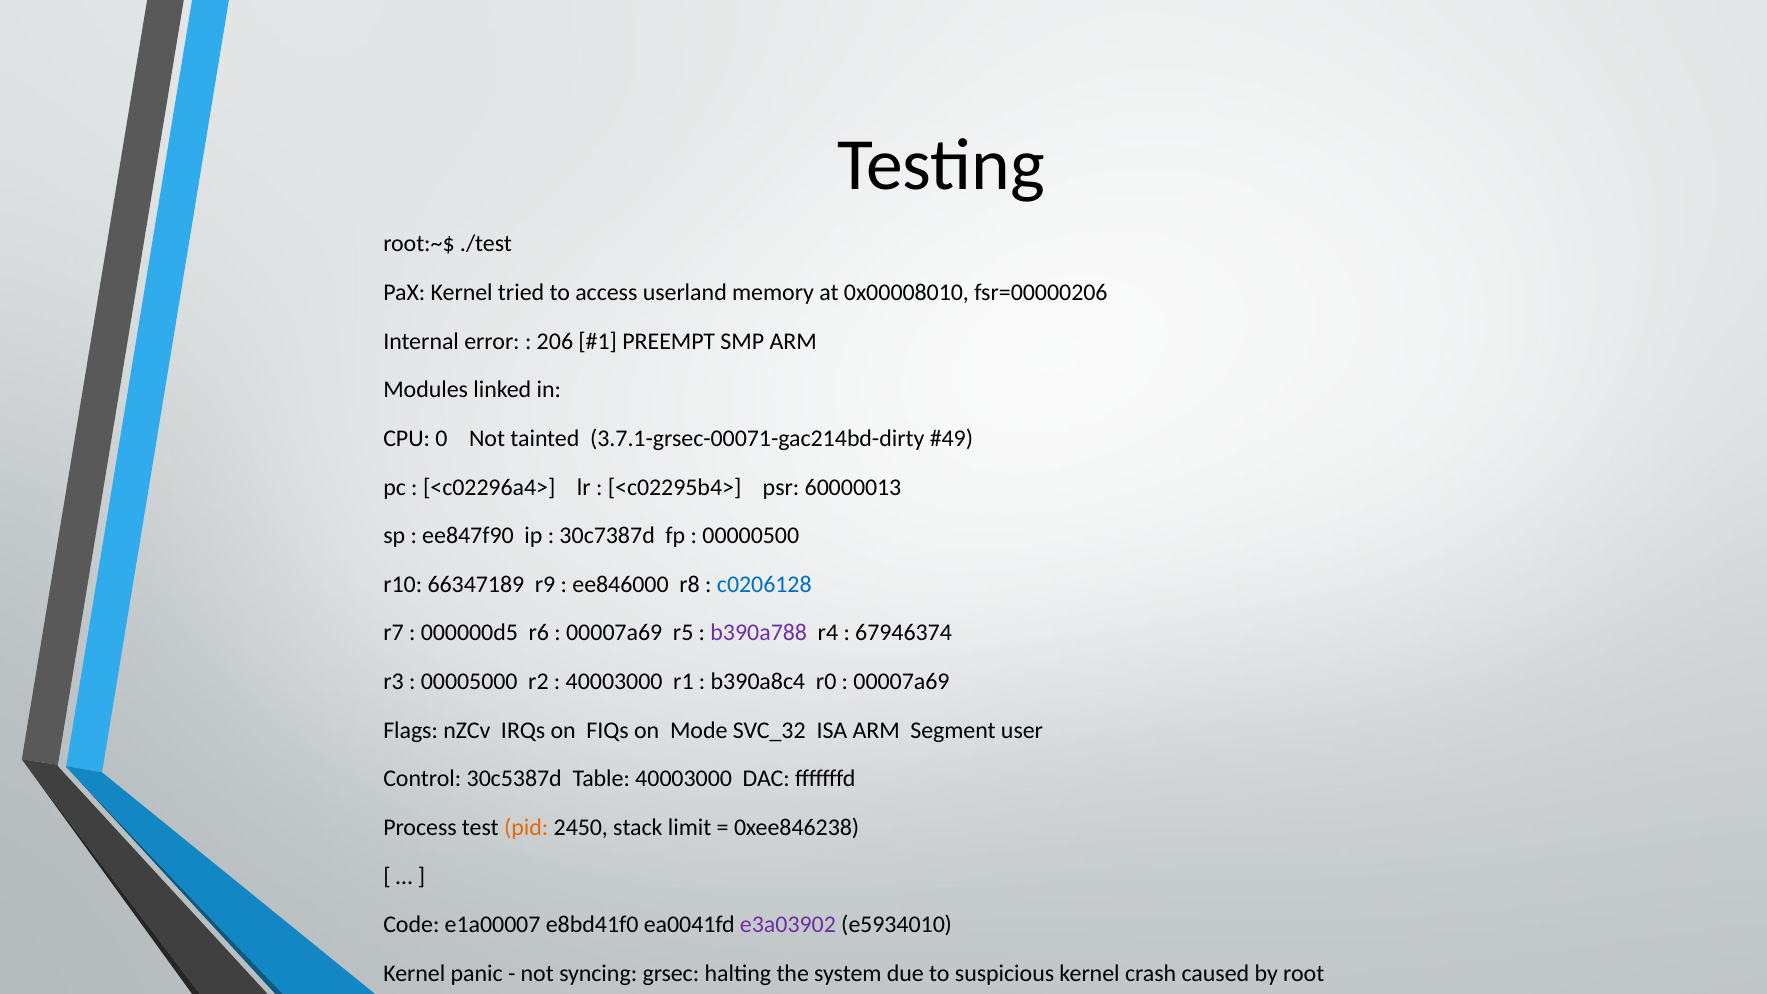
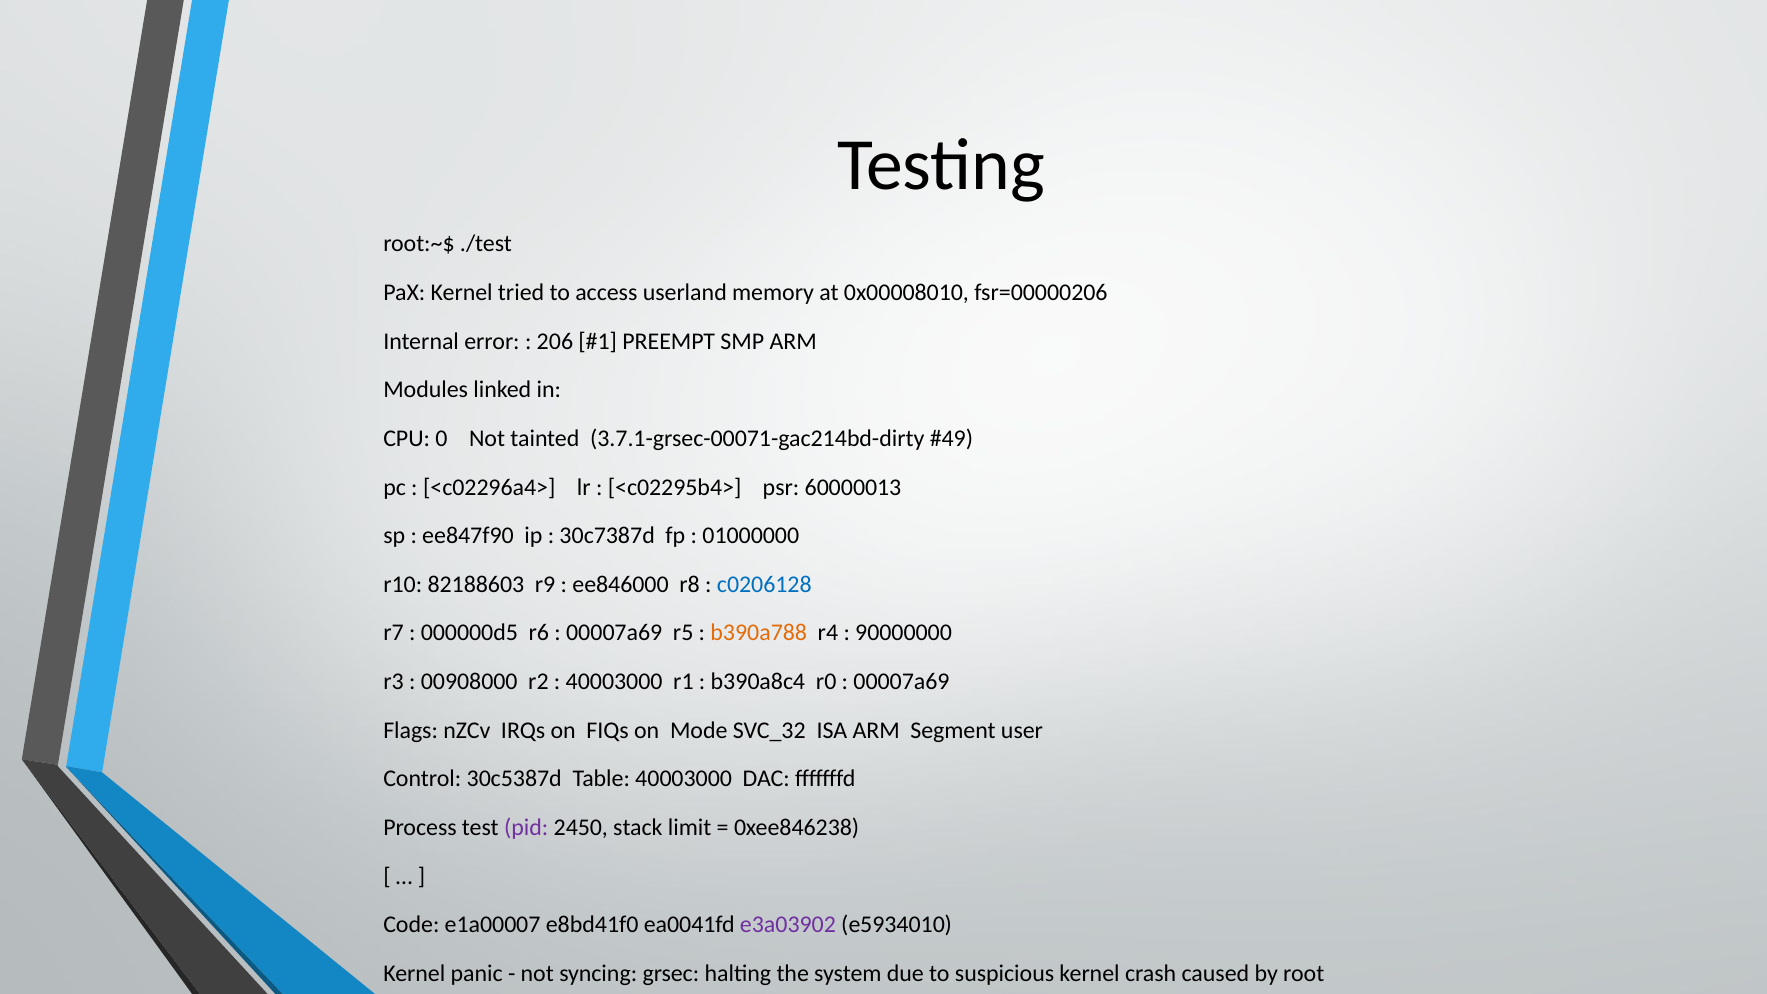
00000500: 00000500 -> 01000000
66347189: 66347189 -> 82188603
b390a788 colour: purple -> orange
67946374: 67946374 -> 90000000
00005000: 00005000 -> 00908000
pid colour: orange -> purple
